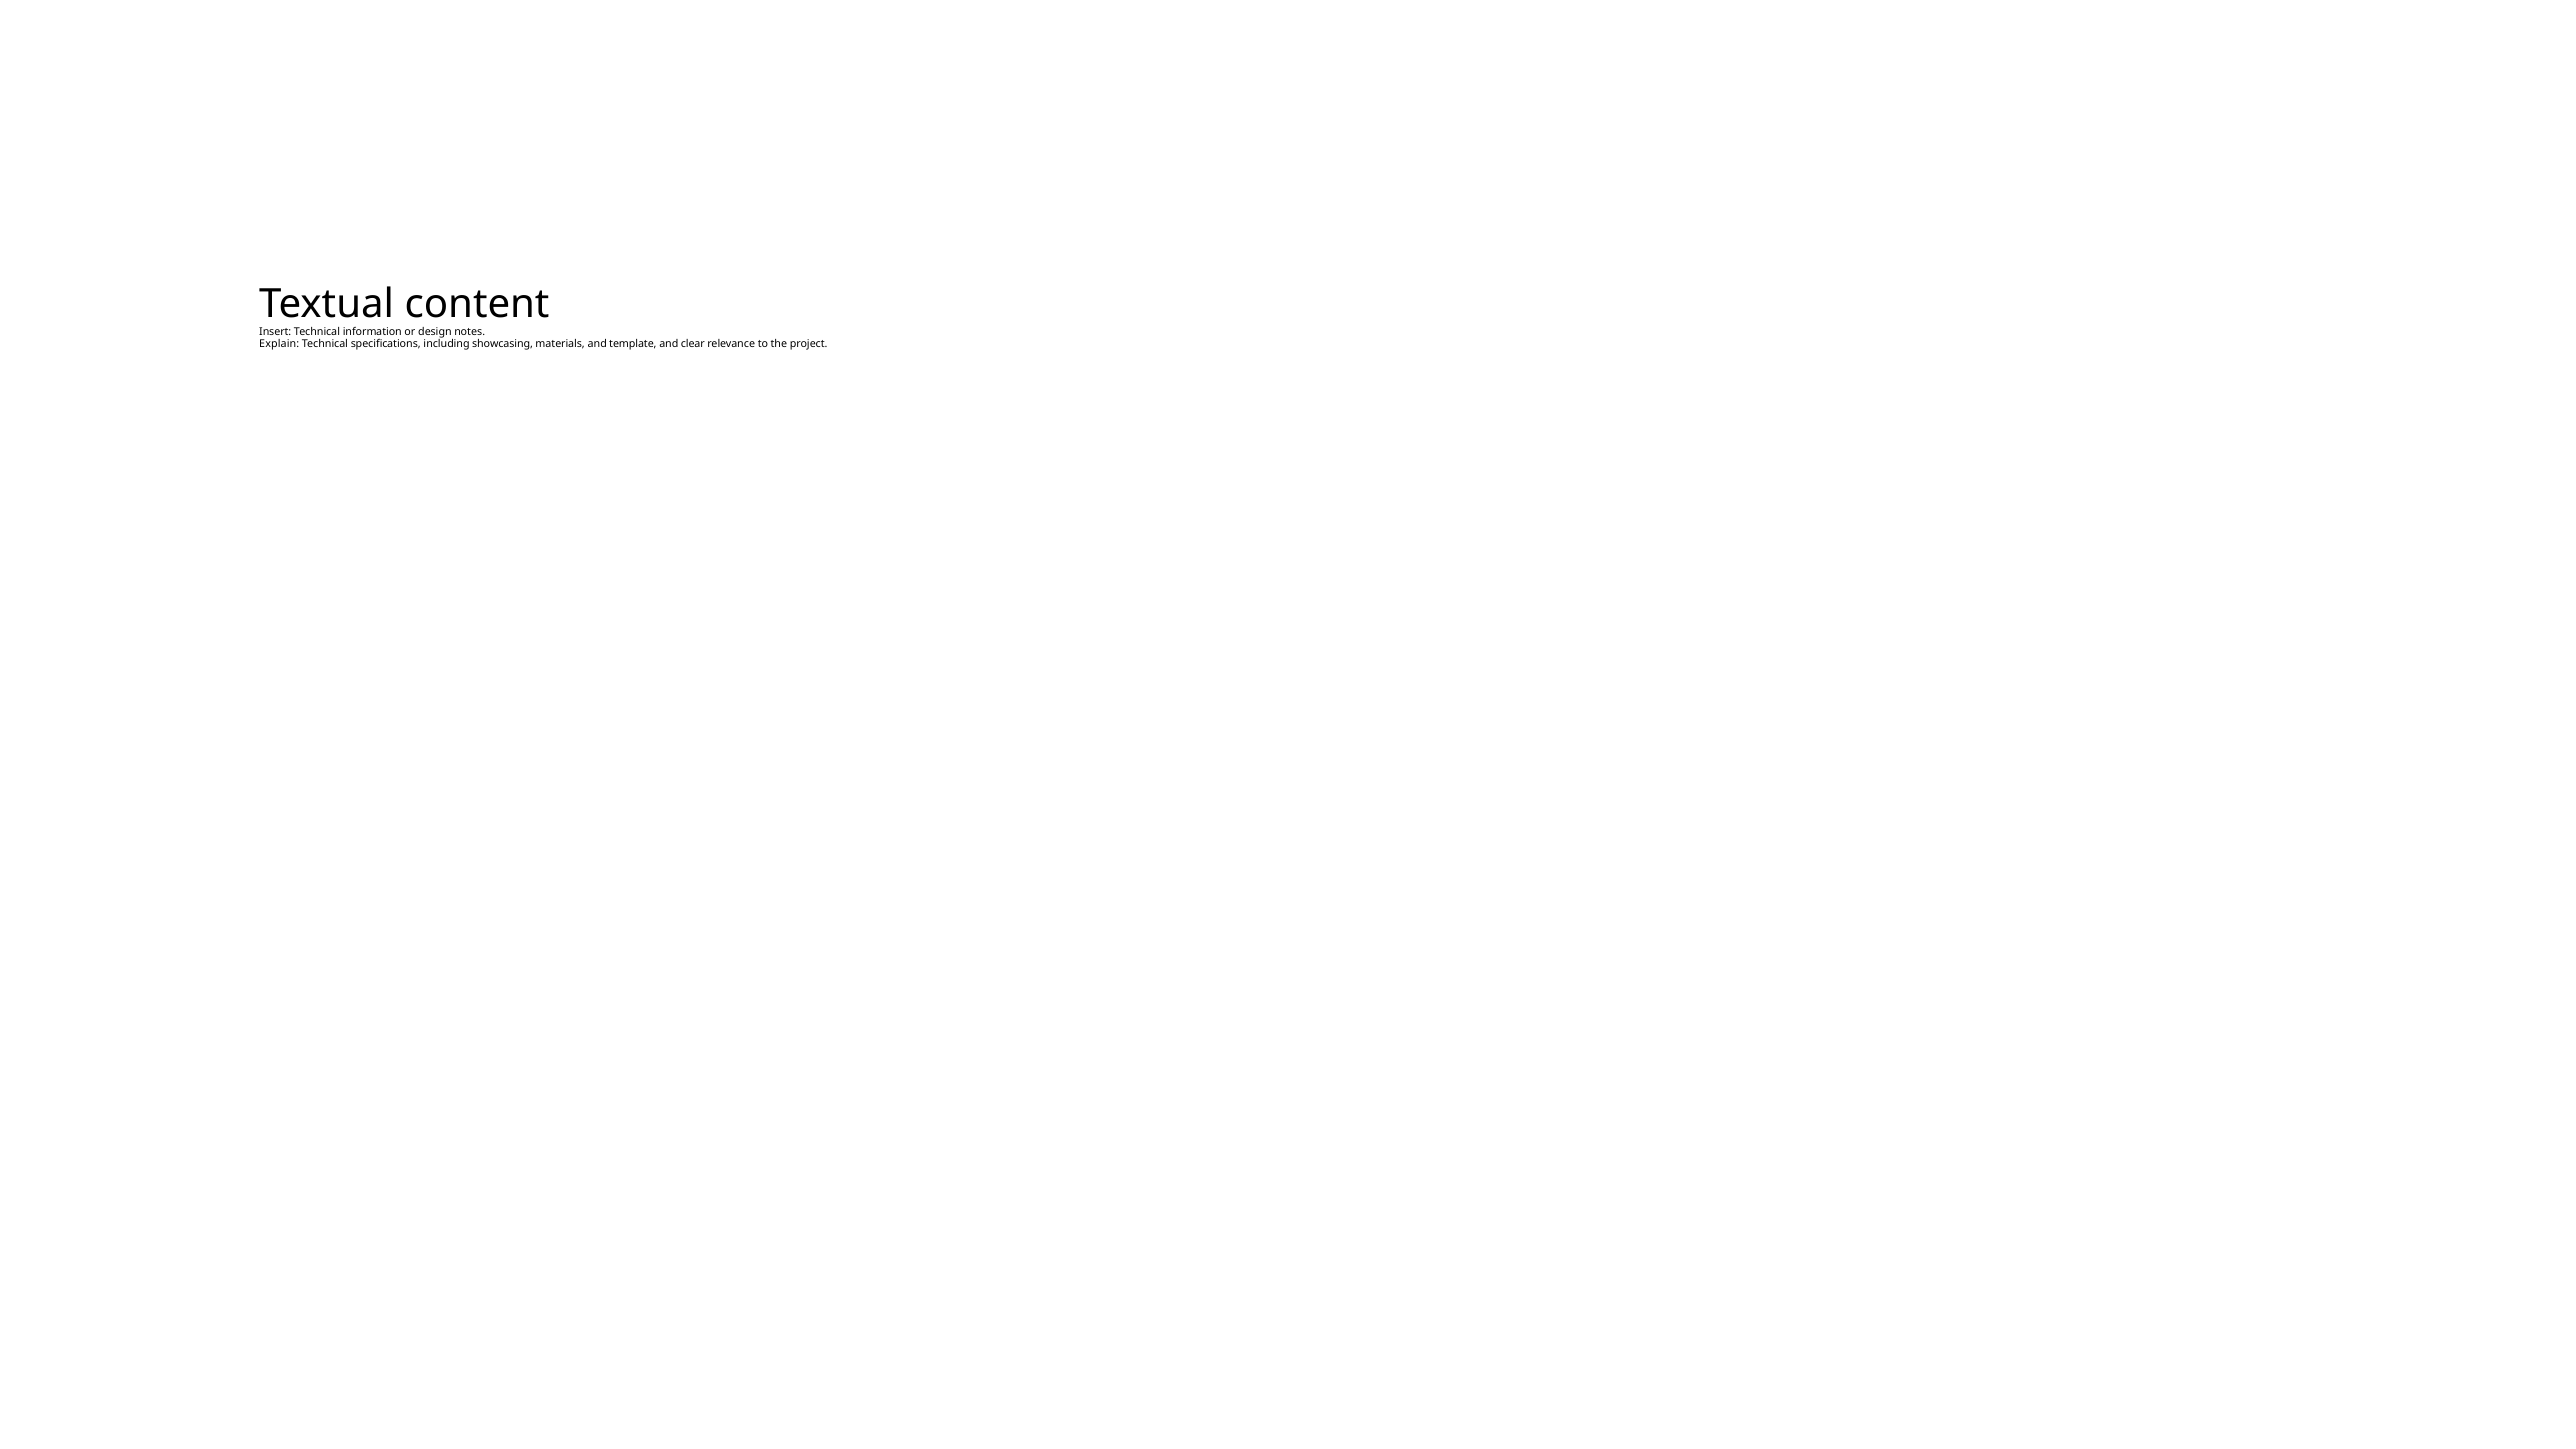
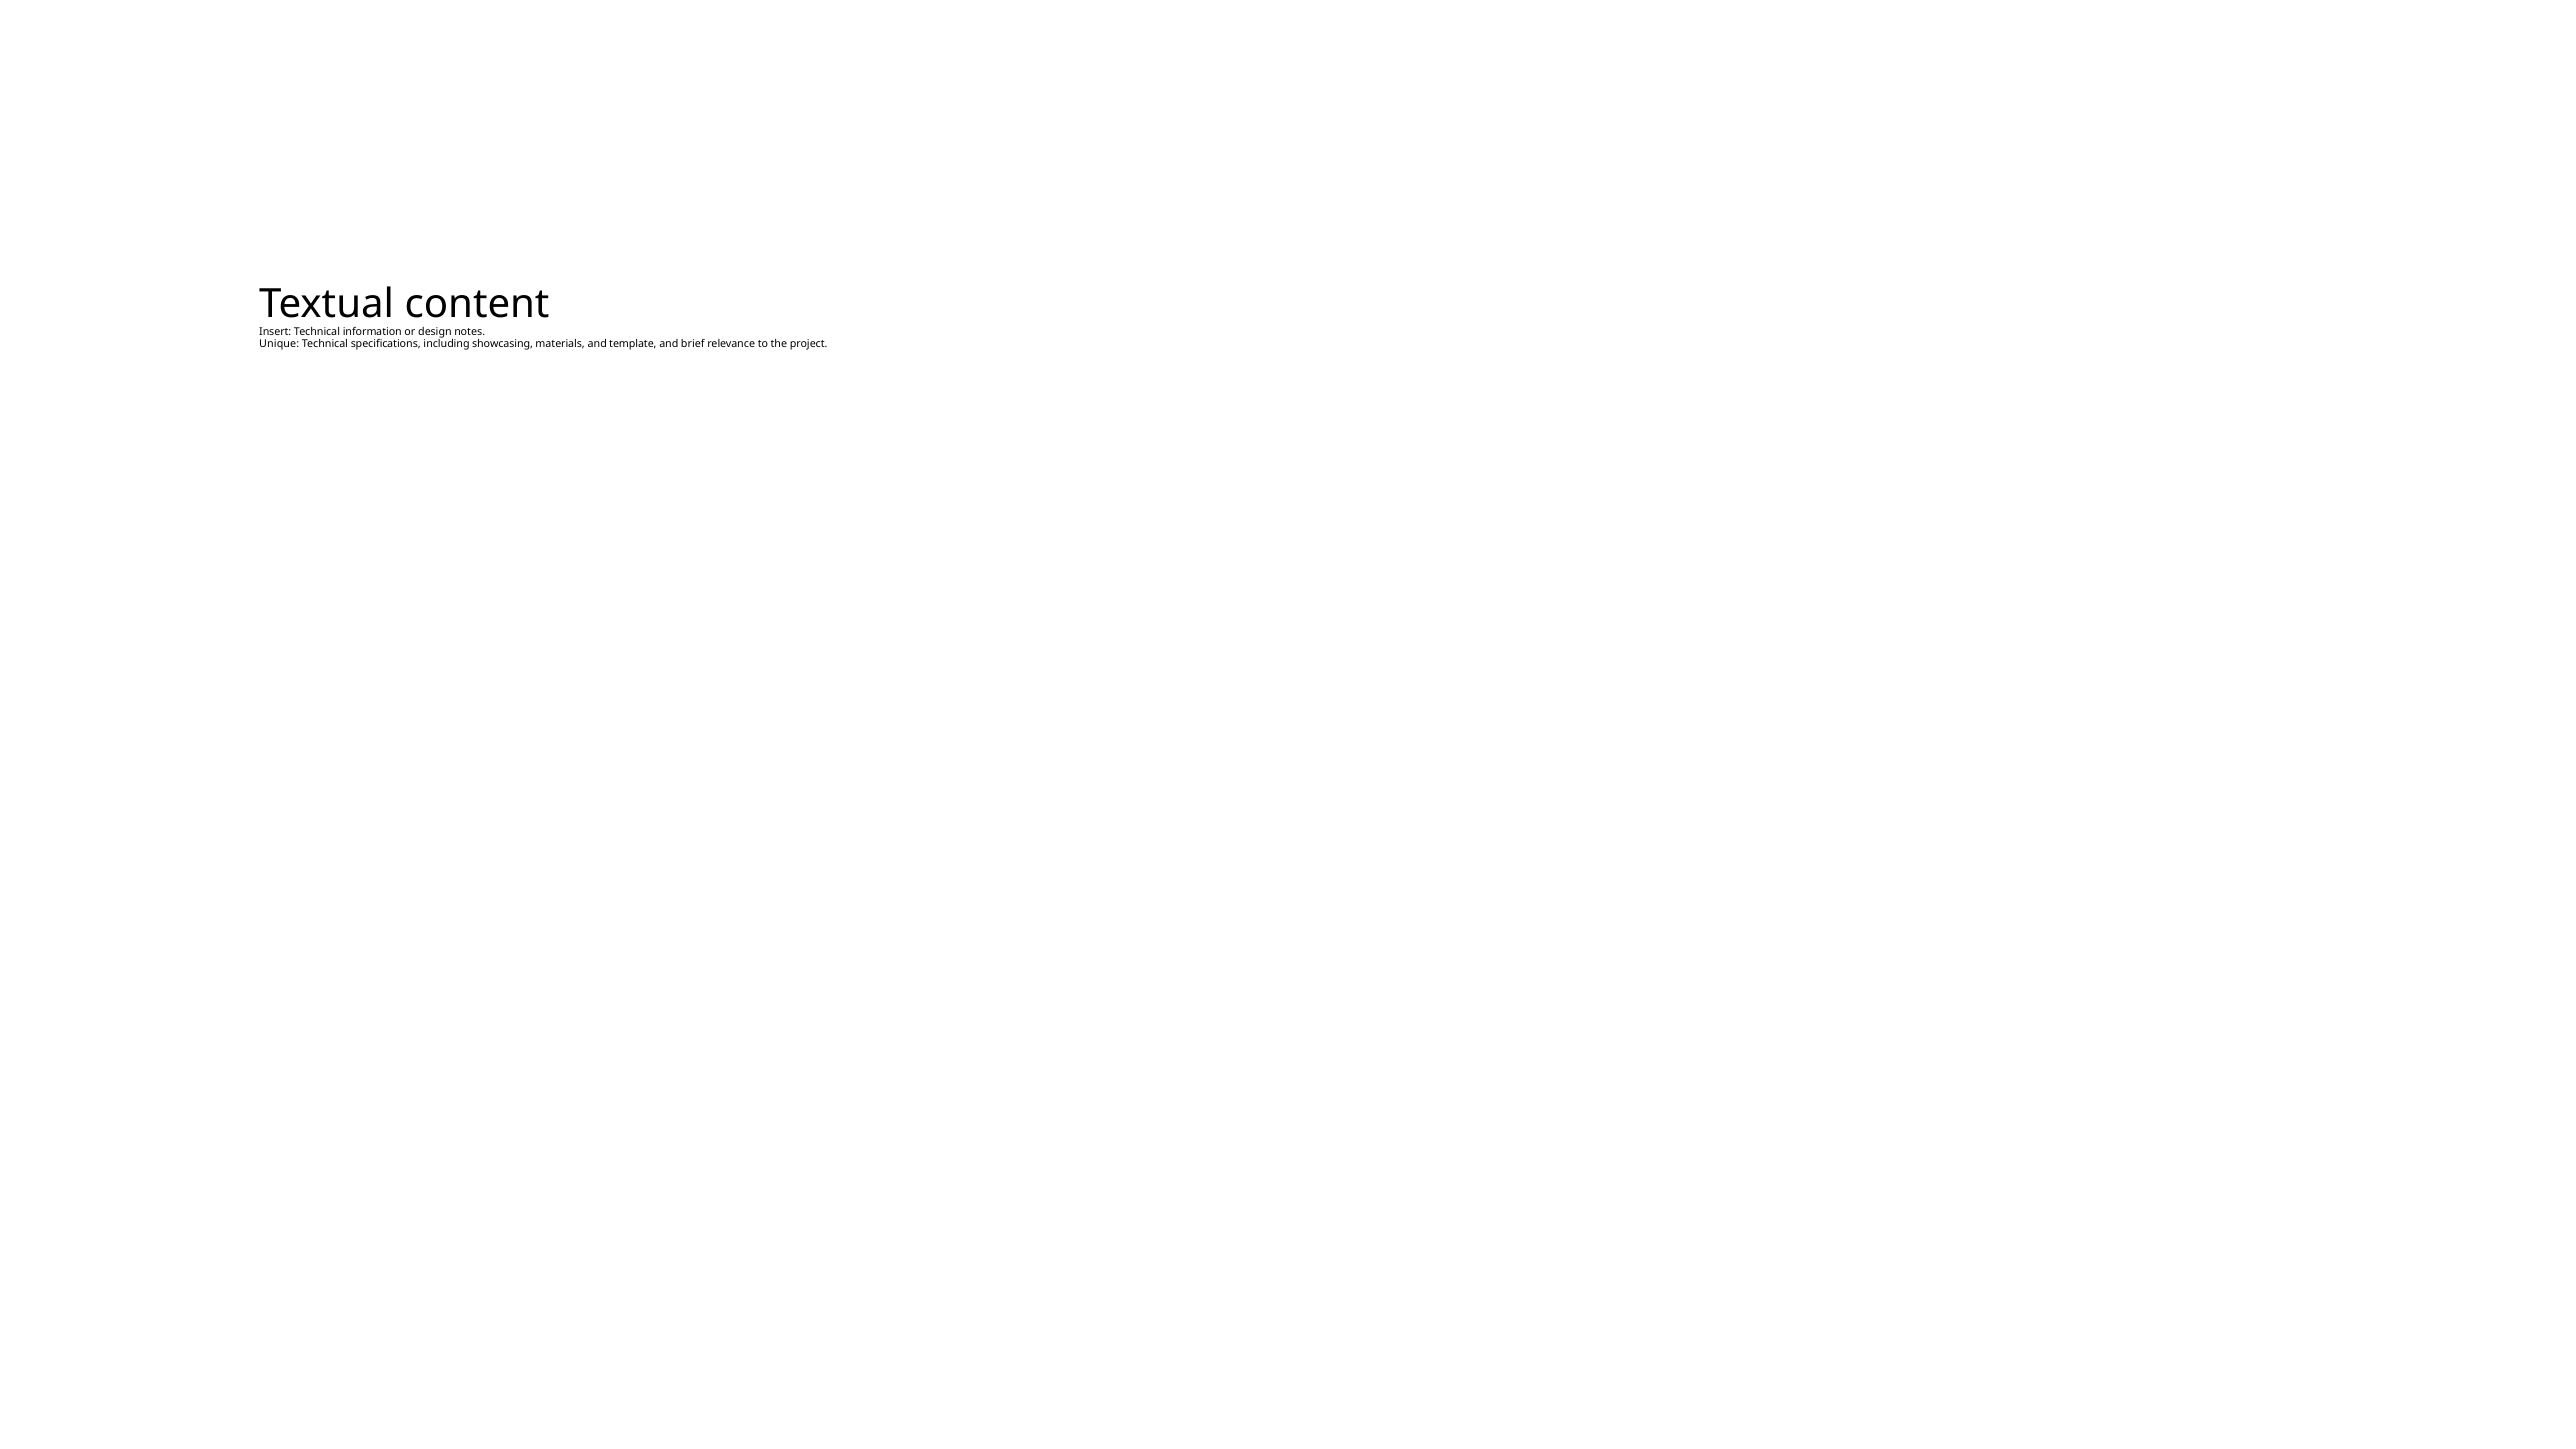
Explain: Explain -> Unique
clear: clear -> brief
